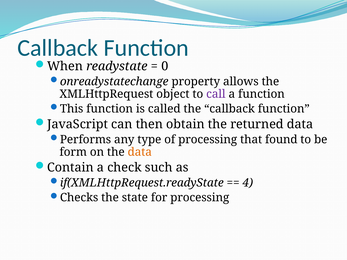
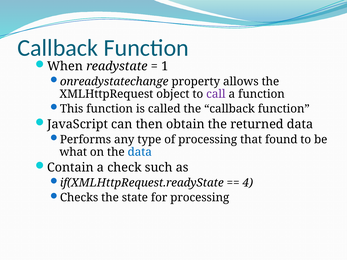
0: 0 -> 1
form: form -> what
data at (140, 152) colour: orange -> blue
